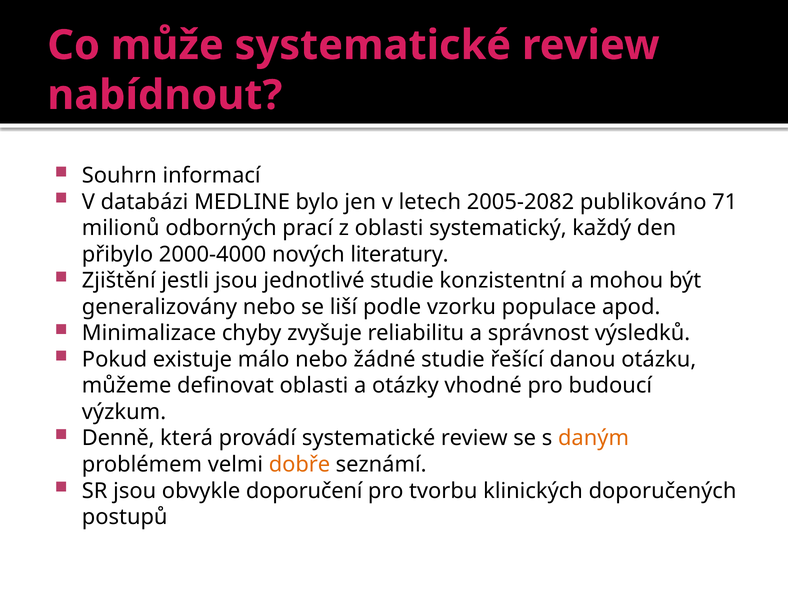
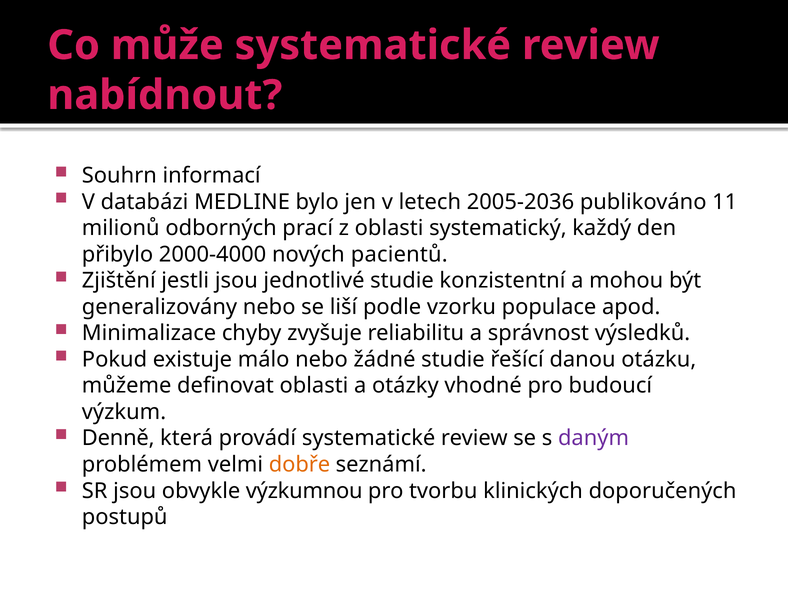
2005-2082: 2005-2082 -> 2005-2036
71: 71 -> 11
literatury: literatury -> pacientů
daným colour: orange -> purple
doporučení: doporučení -> výzkumnou
